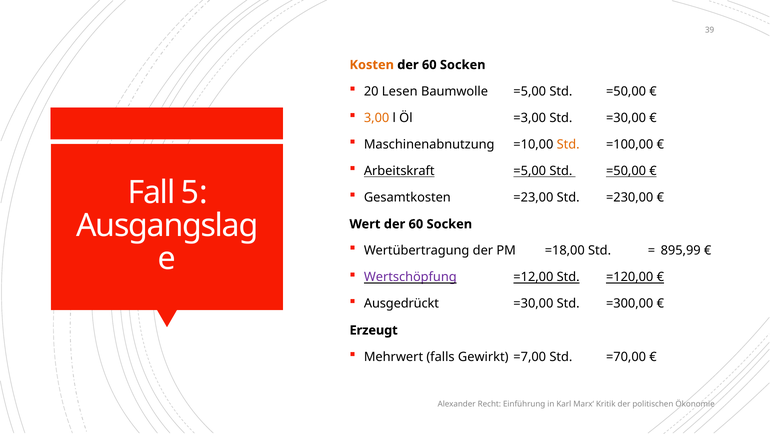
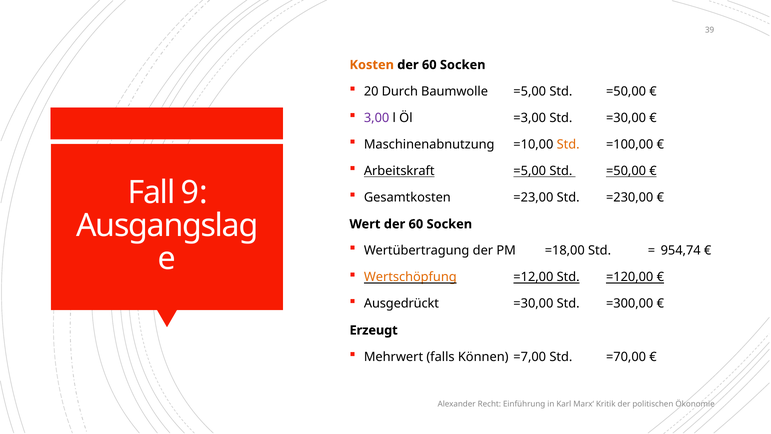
Lesen: Lesen -> Durch
3,00 colour: orange -> purple
5: 5 -> 9
895,99: 895,99 -> 954,74
Wertschöpfung colour: purple -> orange
Gewirkt: Gewirkt -> Können
